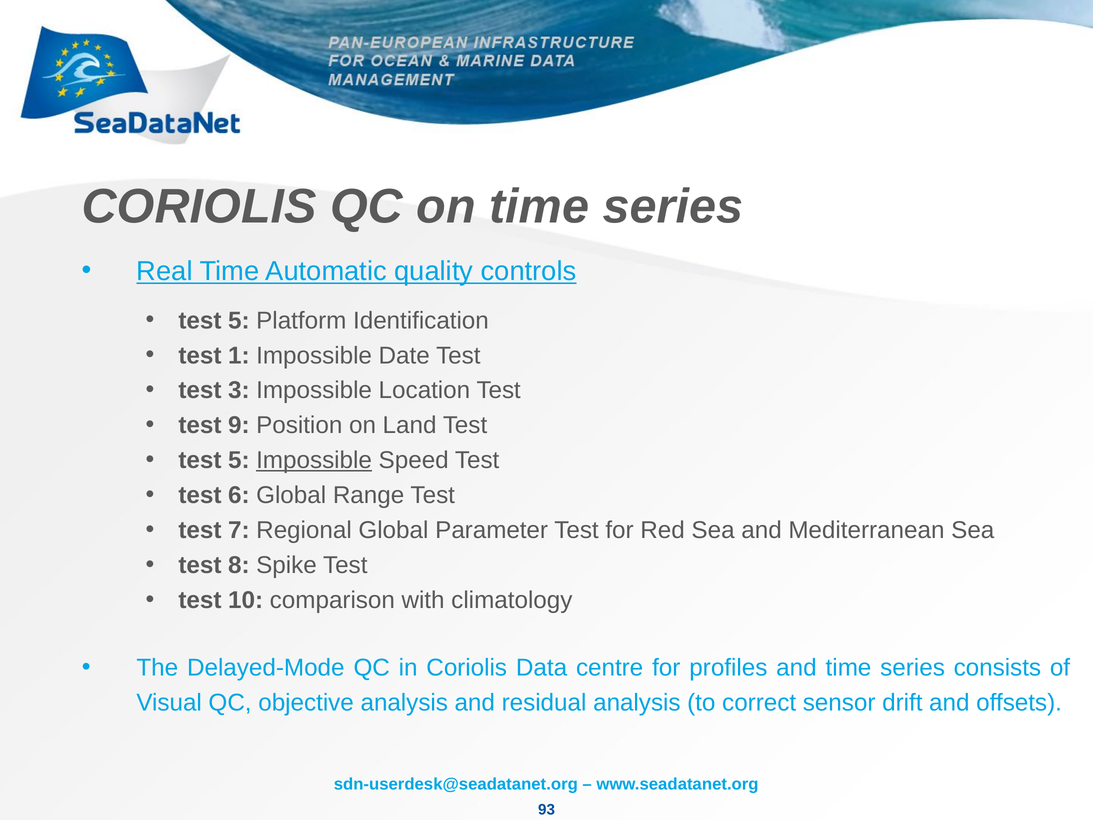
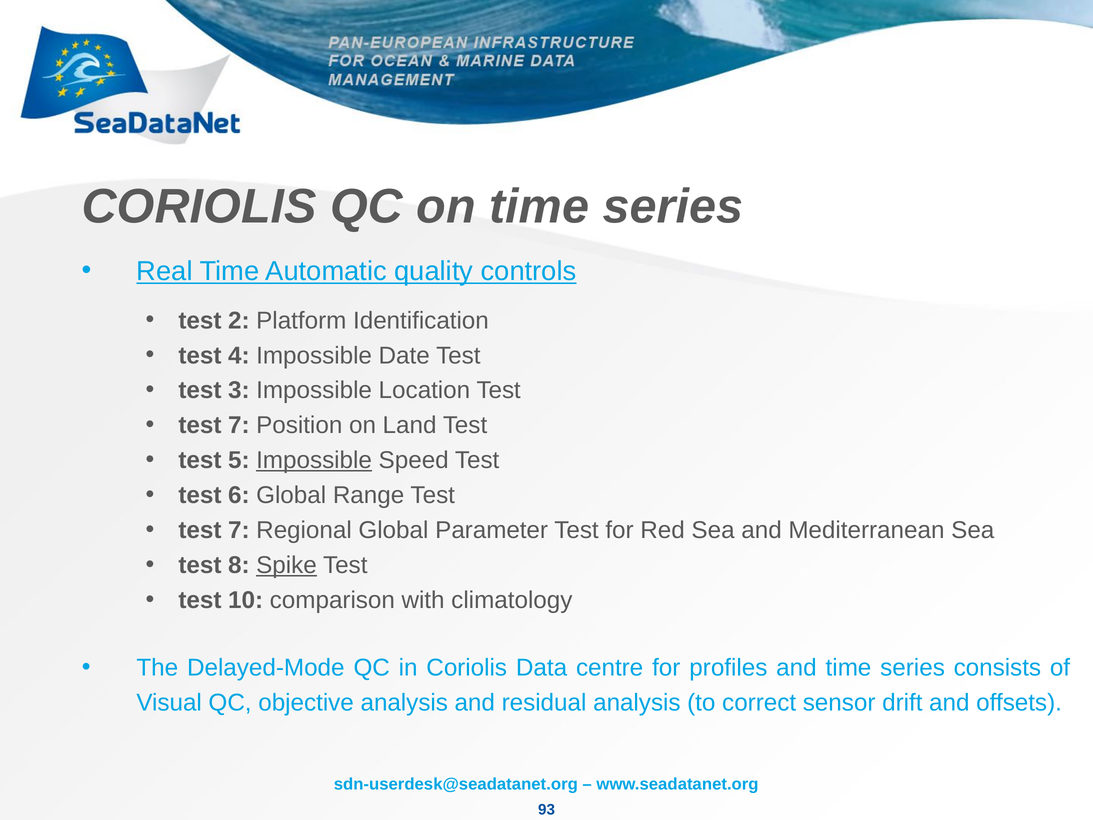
5 at (239, 320): 5 -> 2
1: 1 -> 4
9 at (239, 425): 9 -> 7
Spike underline: none -> present
